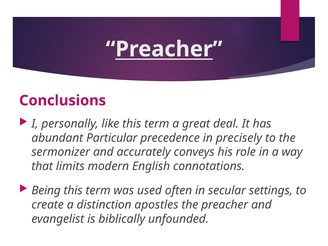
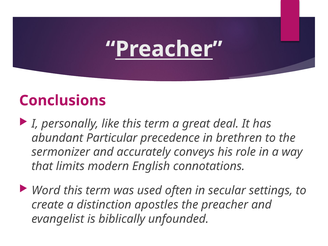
precisely: precisely -> brethren
Being: Being -> Word
